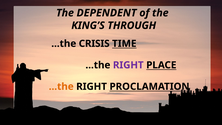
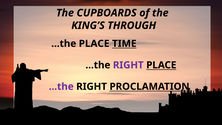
DEPENDENT: DEPENDENT -> CUPBOARDS
...the CRISIS: CRISIS -> PLACE
...the at (61, 86) colour: orange -> purple
